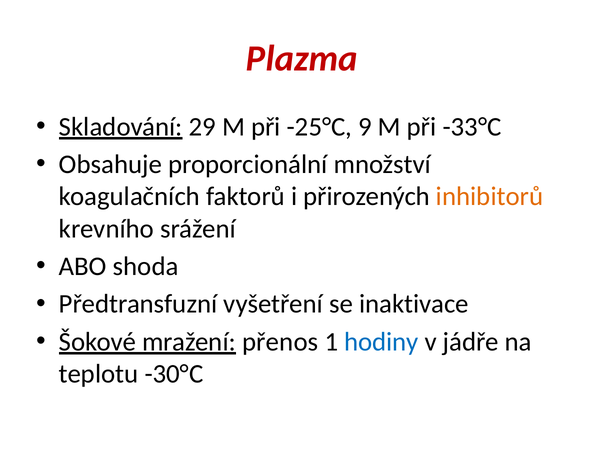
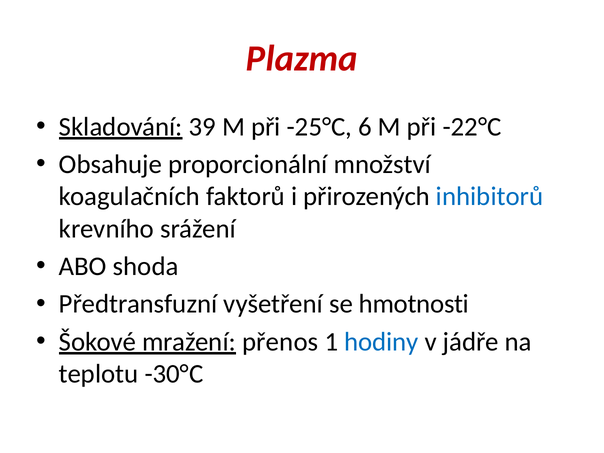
29: 29 -> 39
9: 9 -> 6
-33°C: -33°C -> -22°C
inhibitorů colour: orange -> blue
inaktivace: inaktivace -> hmotnosti
